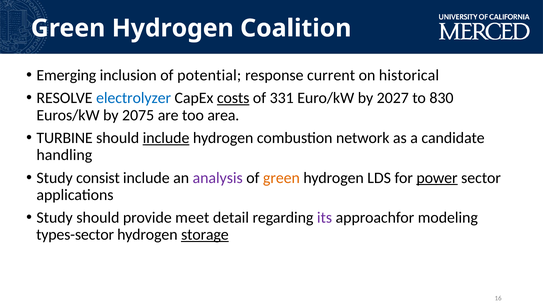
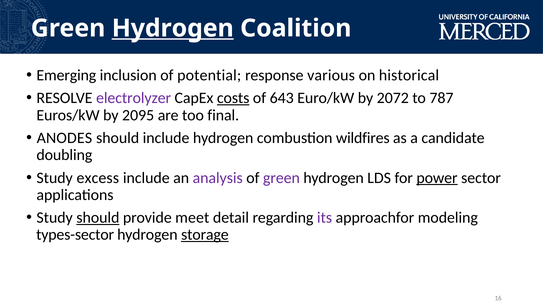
Hydrogen at (173, 28) underline: none -> present
current: current -> various
electrolyzer colour: blue -> purple
331: 331 -> 643
2027: 2027 -> 2072
830: 830 -> 787
2075: 2075 -> 2095
area: area -> final
TURBINE: TURBINE -> ANODES
include at (166, 138) underline: present -> none
network: network -> wildfires
handling: handling -> doubling
consist: consist -> excess
green at (281, 177) colour: orange -> purple
should at (98, 217) underline: none -> present
